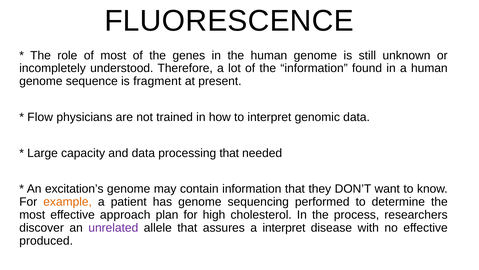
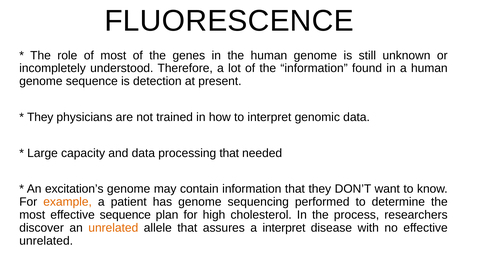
fragment: fragment -> detection
Flow at (40, 117): Flow -> They
effective approach: approach -> sequence
unrelated at (113, 227) colour: purple -> orange
produced at (46, 240): produced -> unrelated
